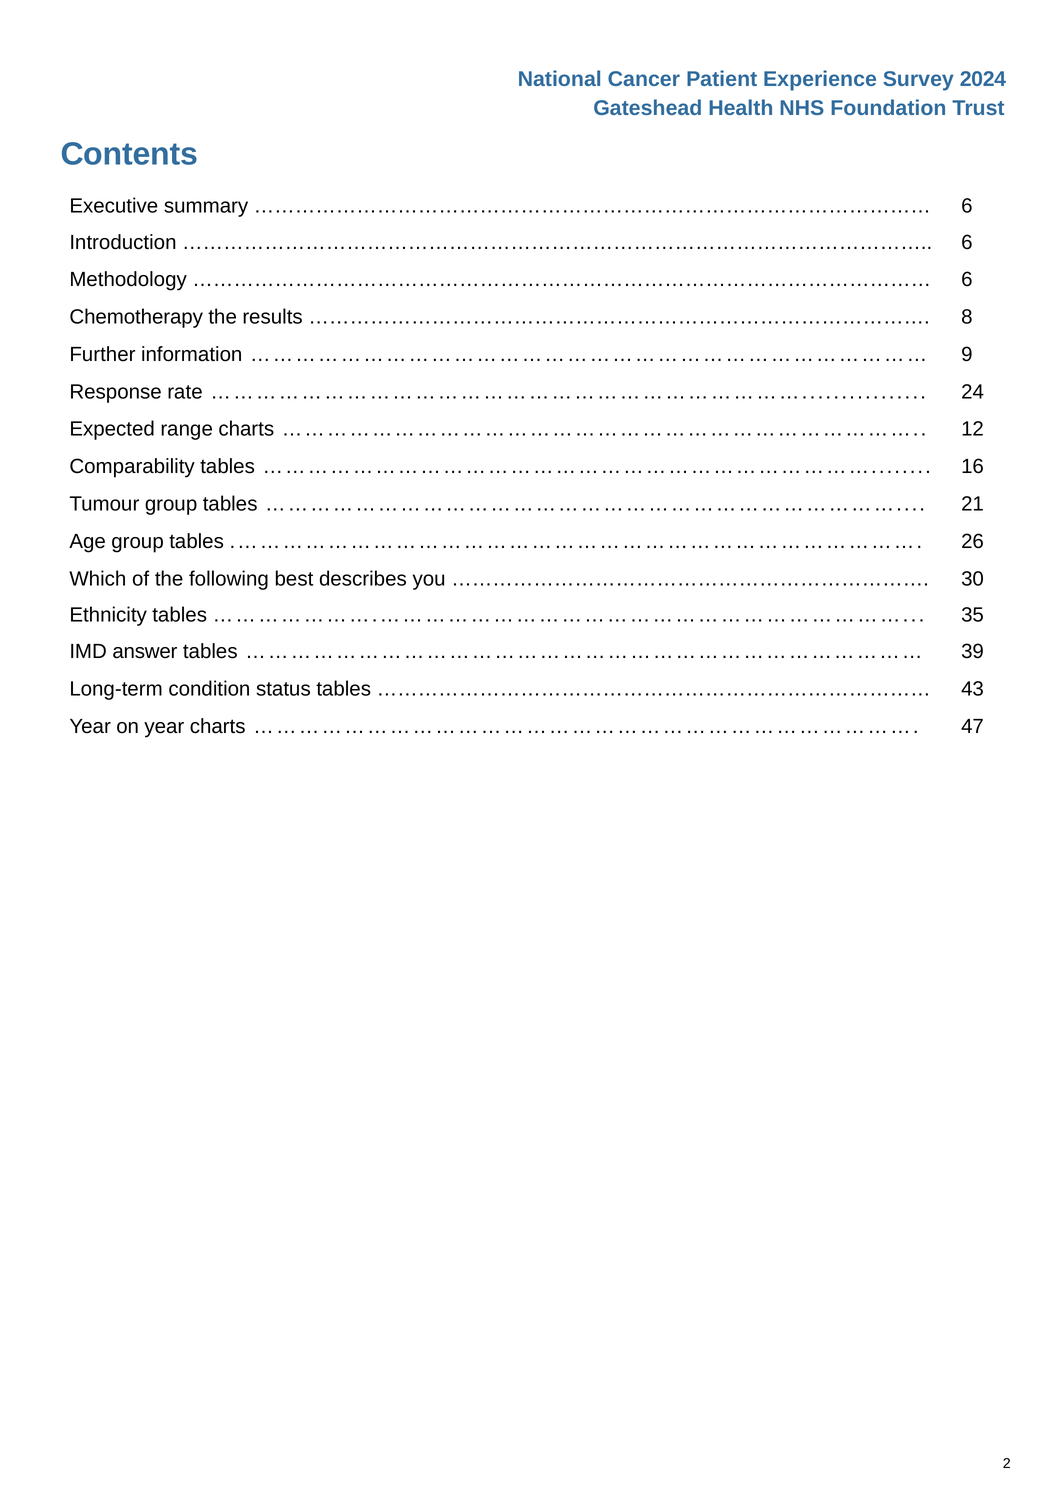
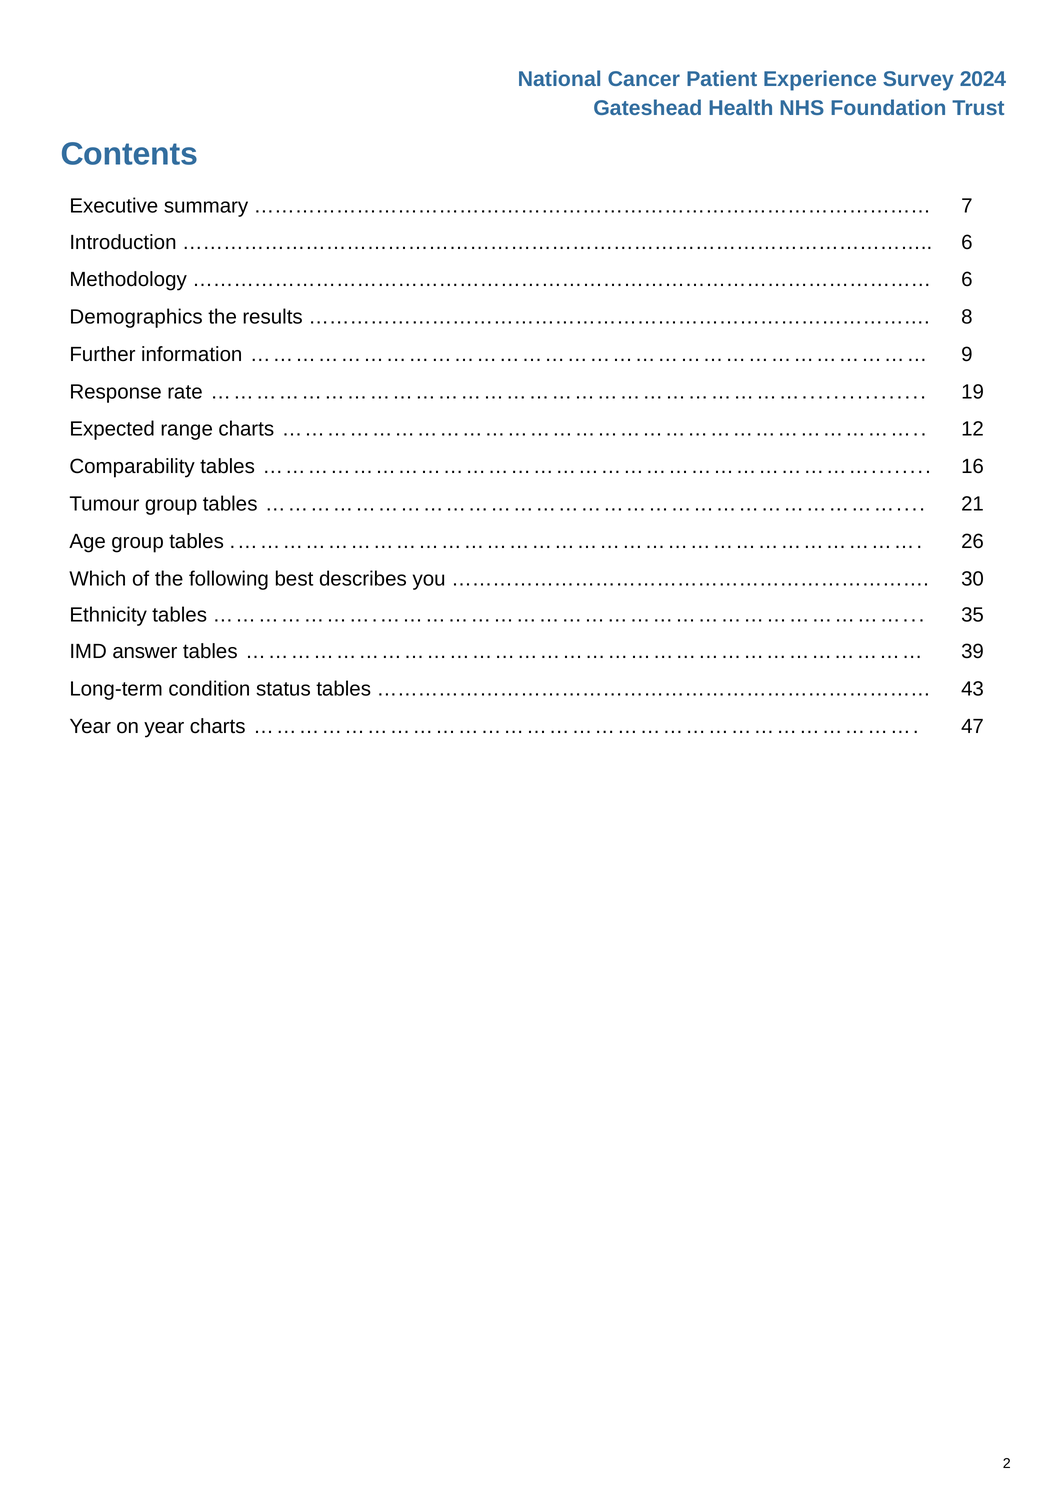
6 at (967, 206): 6 -> 7
Chemotherapy: Chemotherapy -> Demographics
24: 24 -> 19
